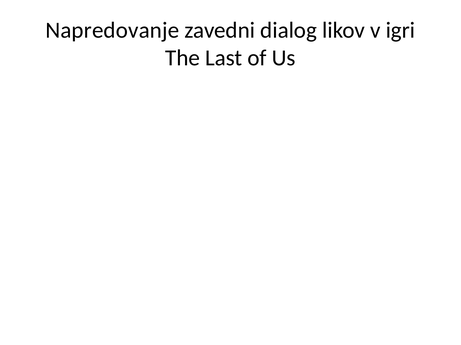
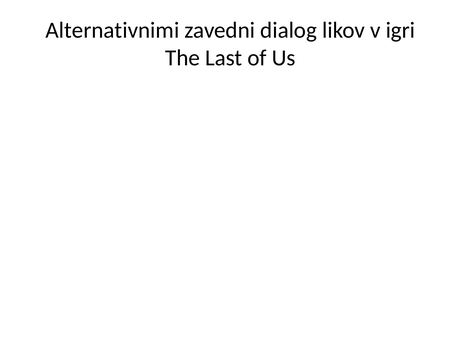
Napredovanje: Napredovanje -> Alternativnimi
